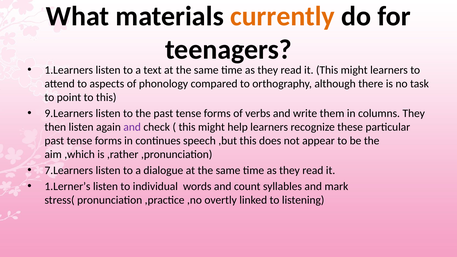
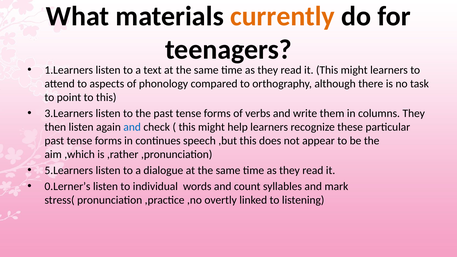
9.Learners: 9.Learners -> 3.Learners
and at (132, 127) colour: purple -> blue
7.Learners: 7.Learners -> 5.Learners
1.Lerner’s: 1.Lerner’s -> 0.Lerner’s
